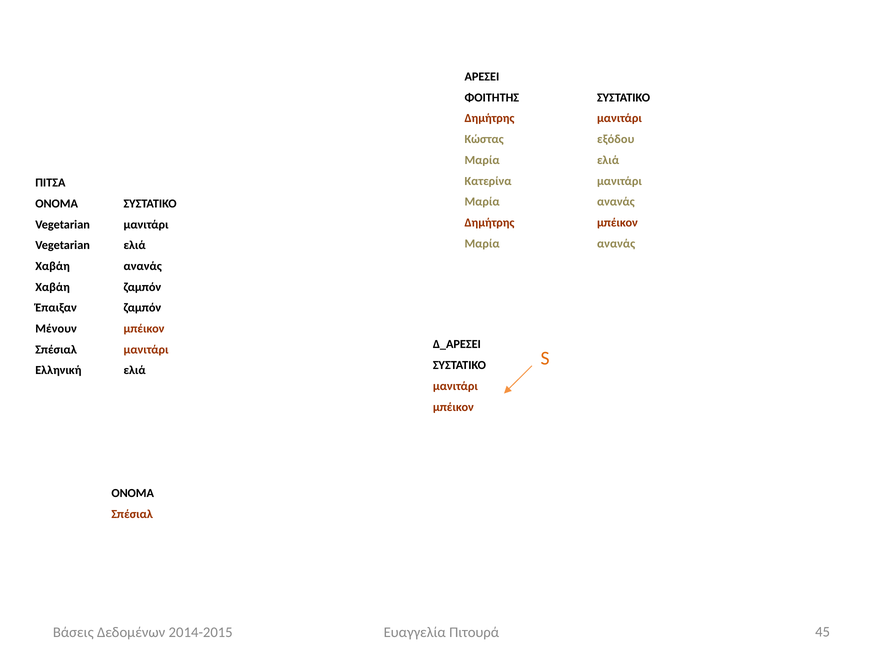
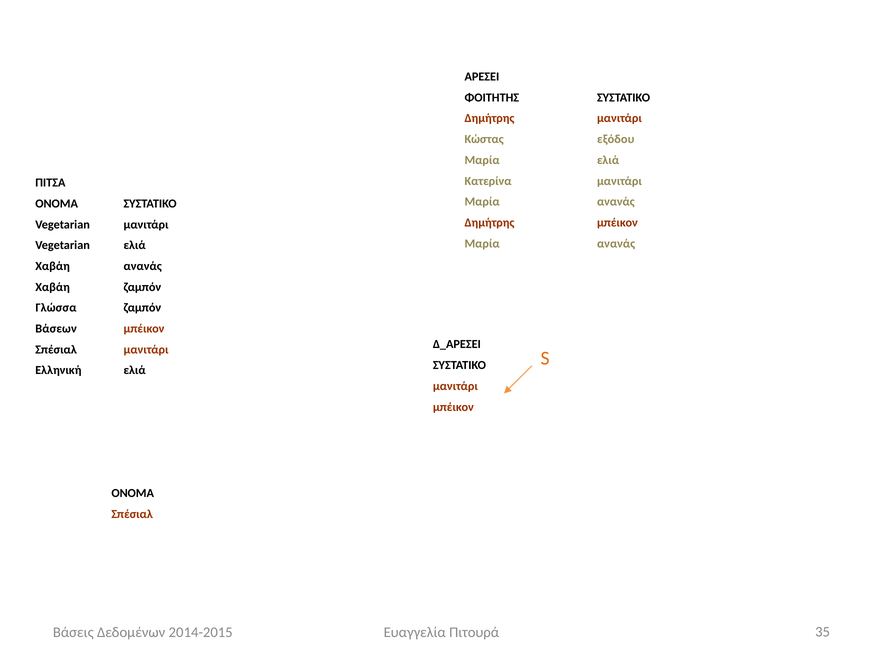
Έπαιξαν: Έπαιξαν -> Γλώσσα
Μένουν: Μένουν -> Βάσεων
45: 45 -> 35
